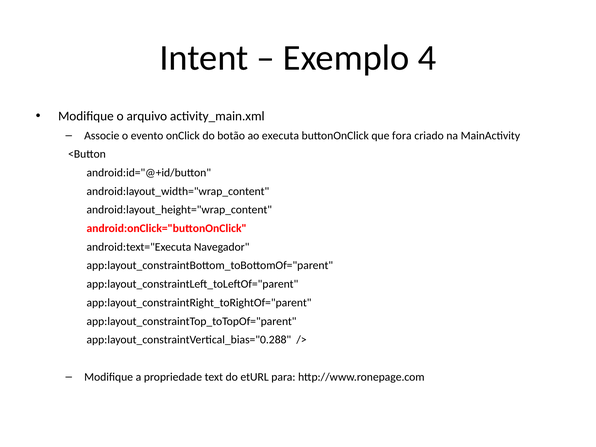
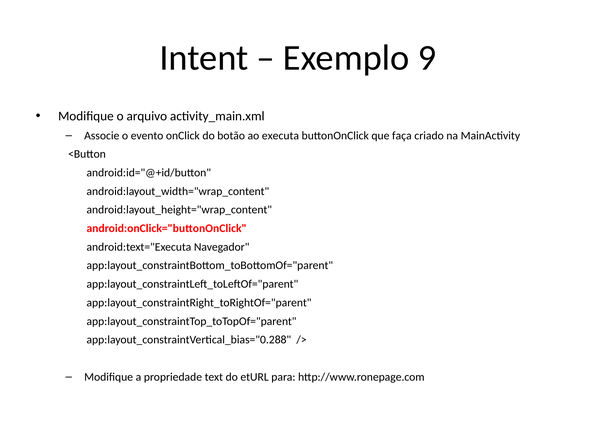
4: 4 -> 9
fora: fora -> faça
